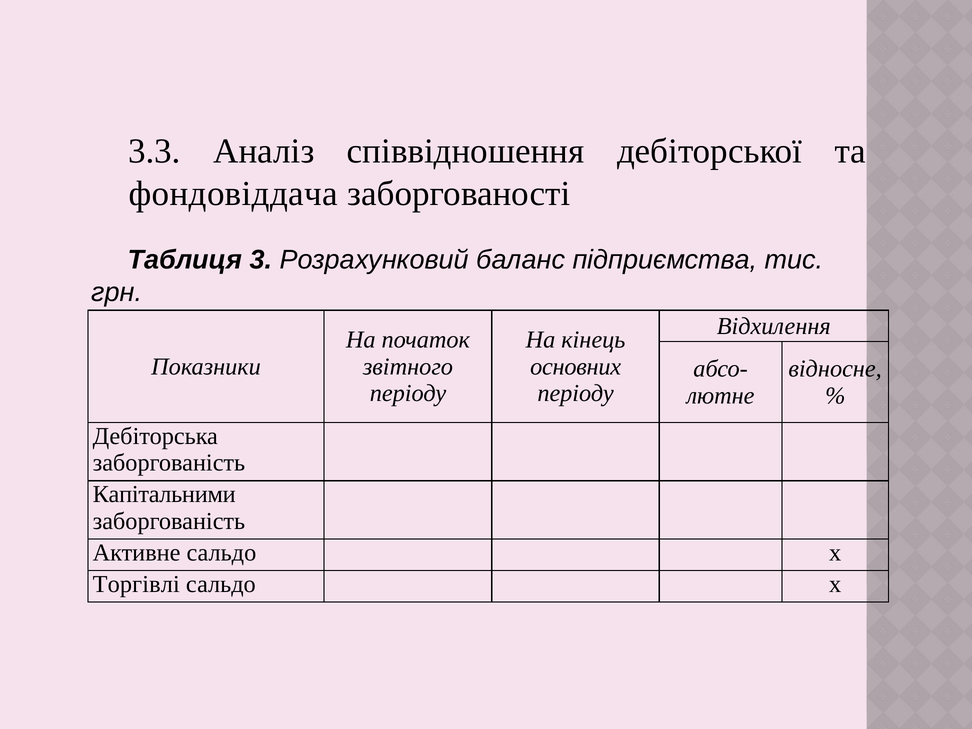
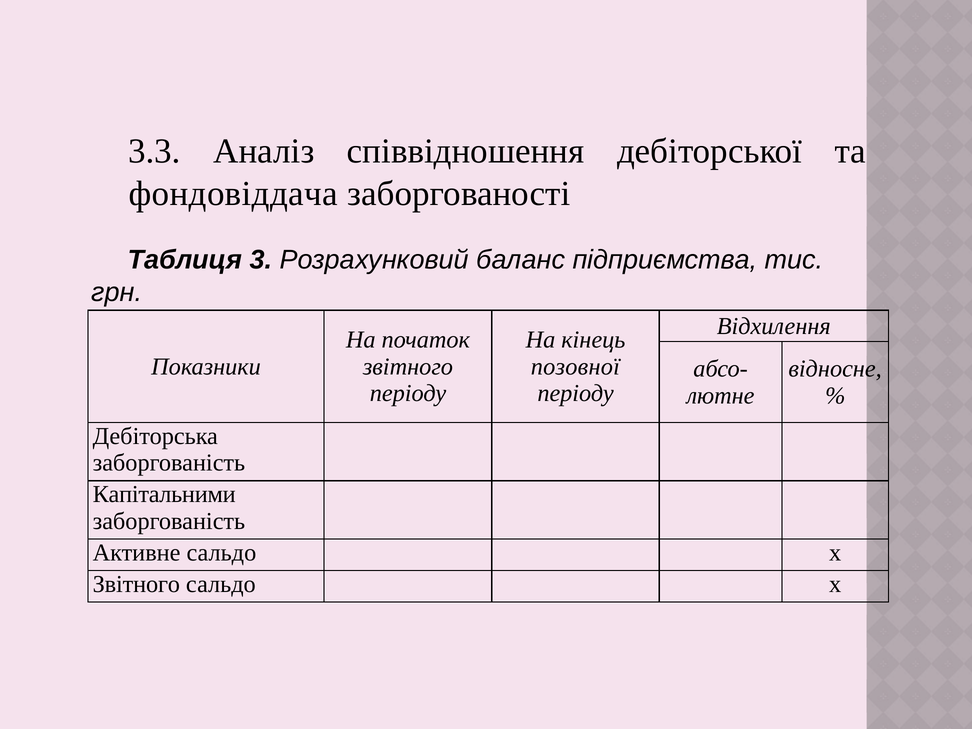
основних: основних -> позовної
Торгівлі at (136, 584): Торгівлі -> Звітного
